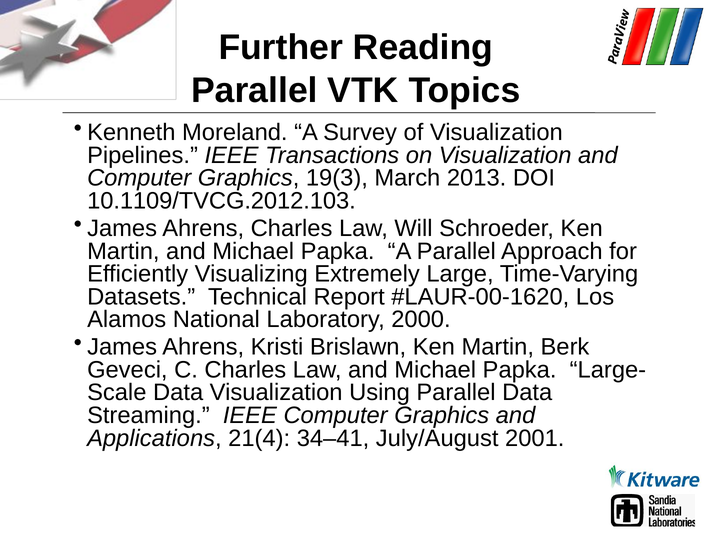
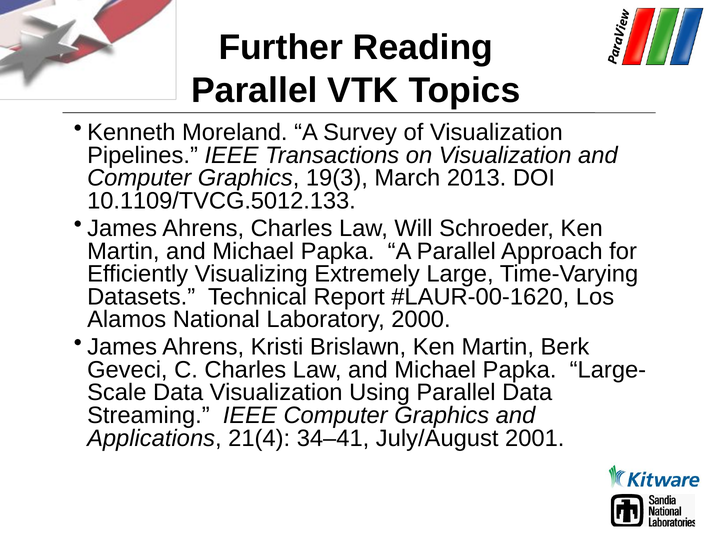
10.1109/TVCG.2012.103: 10.1109/TVCG.2012.103 -> 10.1109/TVCG.5012.133
